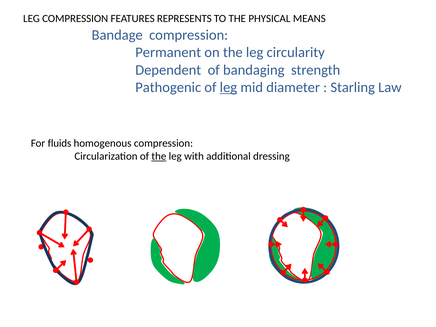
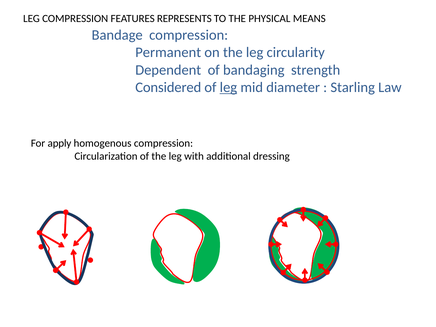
Pathogenic: Pathogenic -> Considered
fluids: fluids -> apply
the at (159, 156) underline: present -> none
